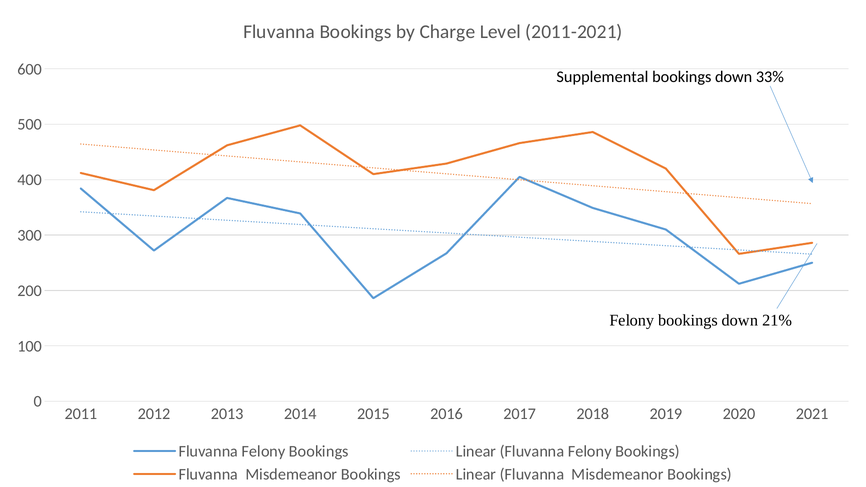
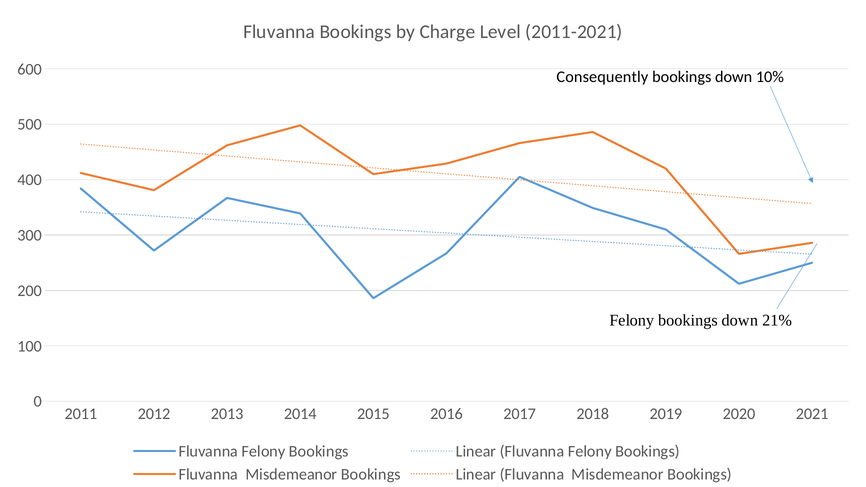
Supplemental: Supplemental -> Consequently
33%: 33% -> 10%
